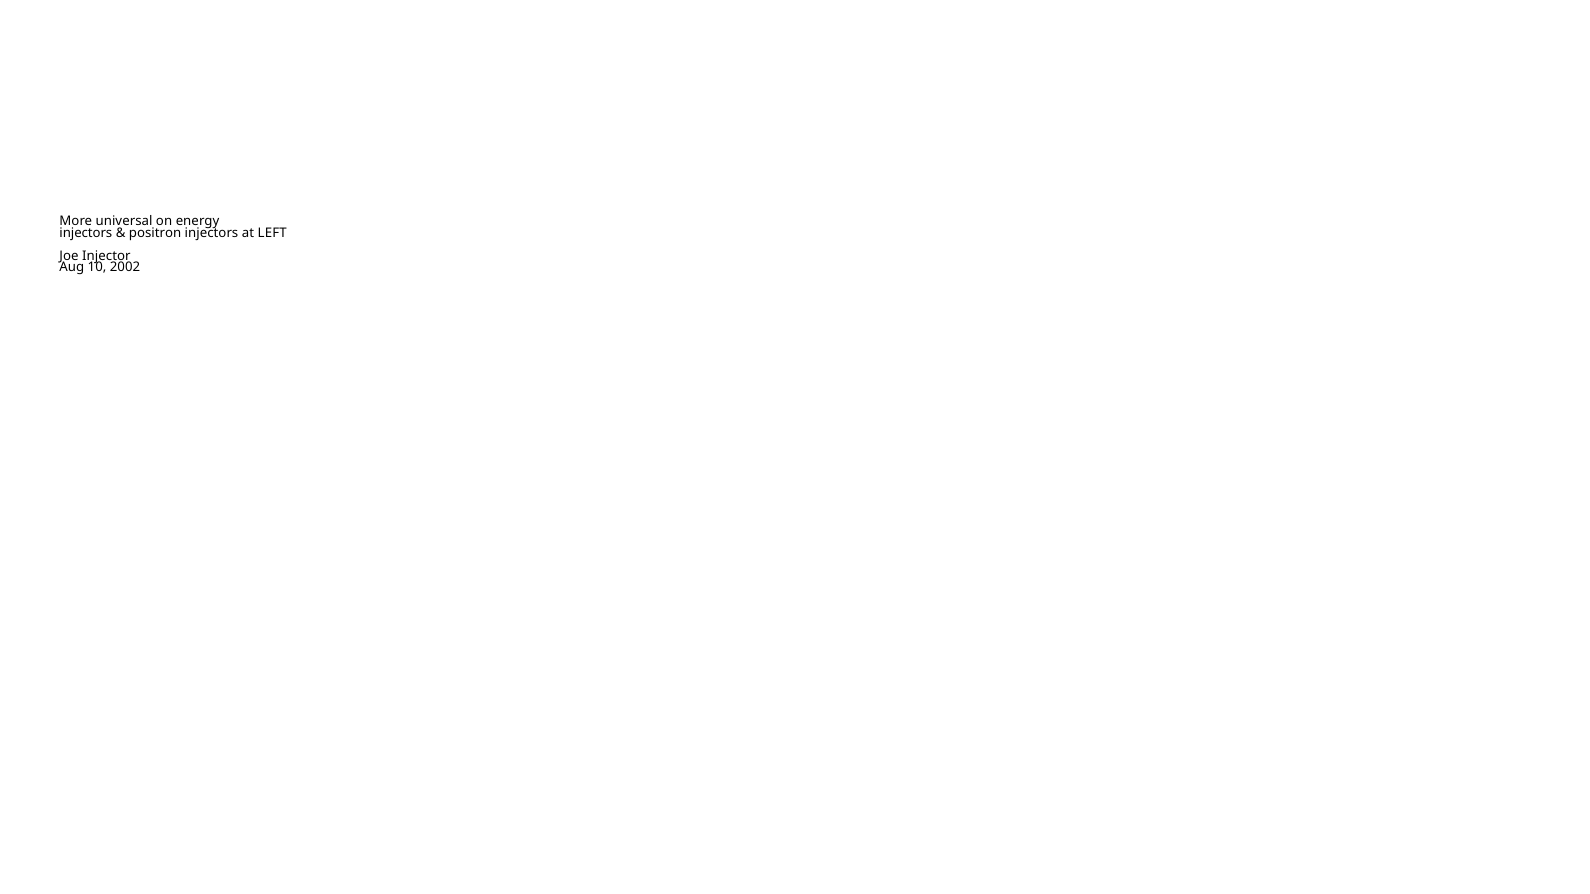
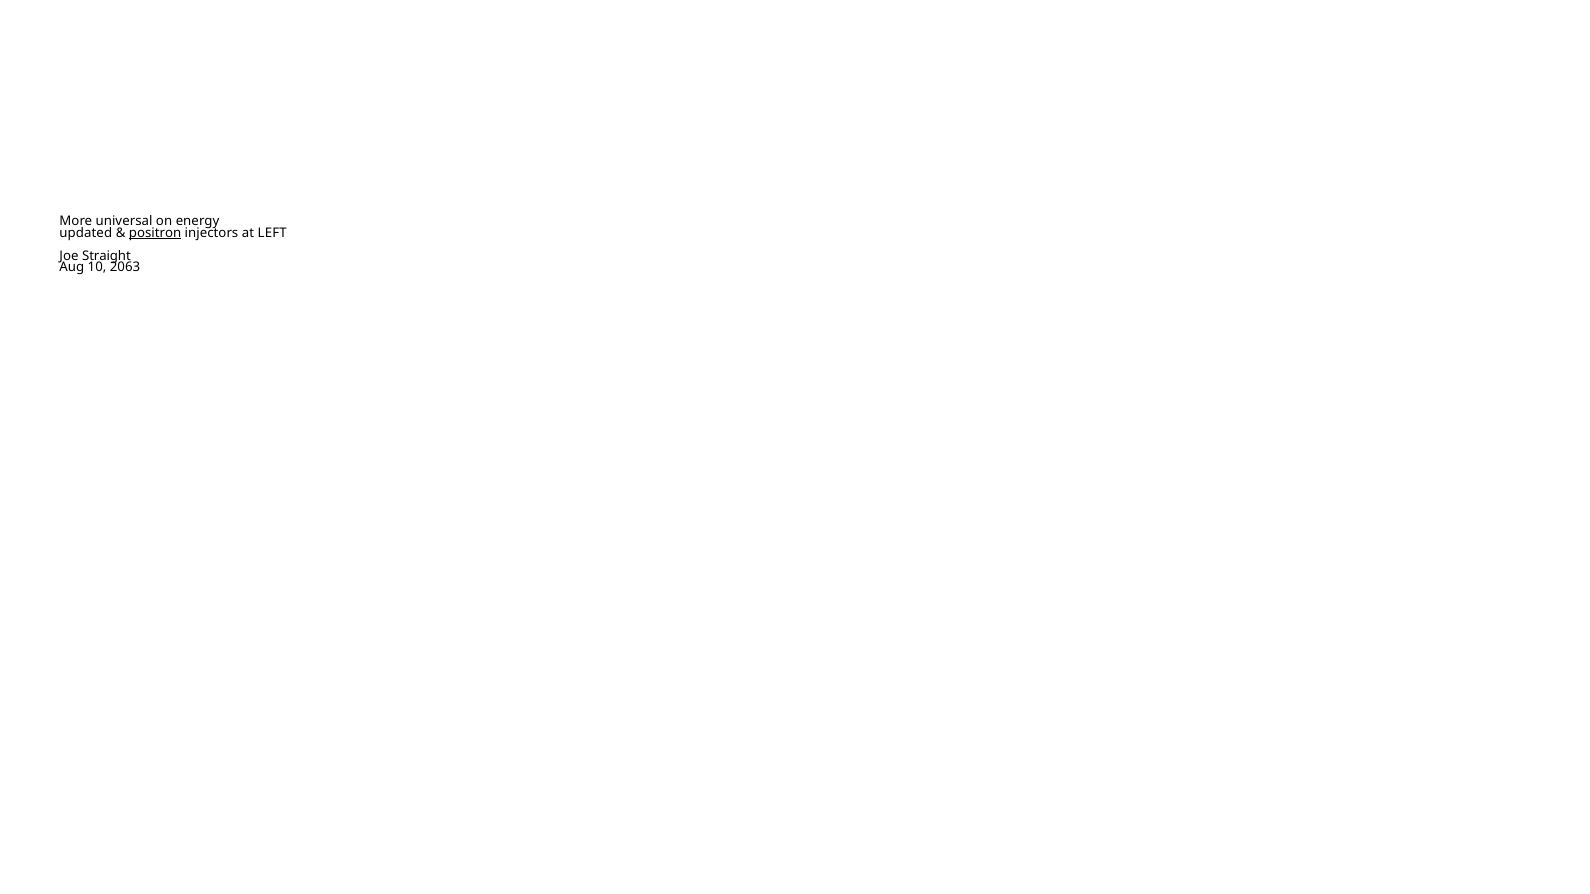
injectors at (86, 233): injectors -> updated
positron underline: none -> present
Injector: Injector -> Straight
2002: 2002 -> 2063
